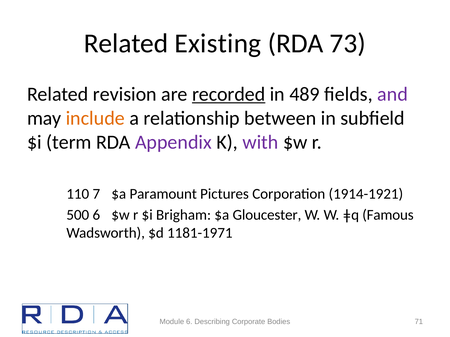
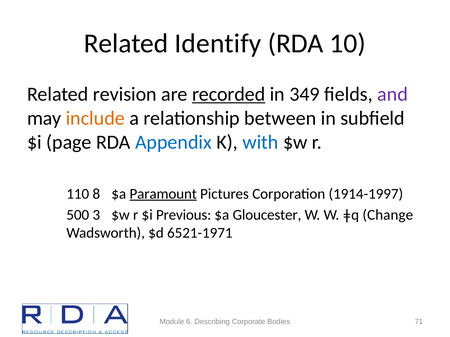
Existing: Existing -> Identify
73: 73 -> 10
489: 489 -> 349
term: term -> page
Appendix colour: purple -> blue
with colour: purple -> blue
7: 7 -> 8
Paramount underline: none -> present
1914-1921: 1914-1921 -> 1914-1997
500 6: 6 -> 3
Brigham: Brigham -> Previous
Famous: Famous -> Change
1181-1971: 1181-1971 -> 6521-1971
